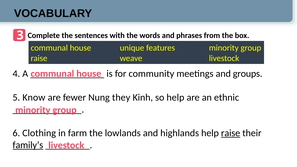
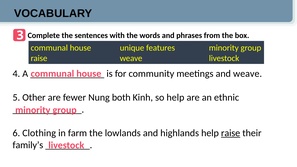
and groups: groups -> weave
Know: Know -> Other
they: they -> both
family’s underline: present -> none
